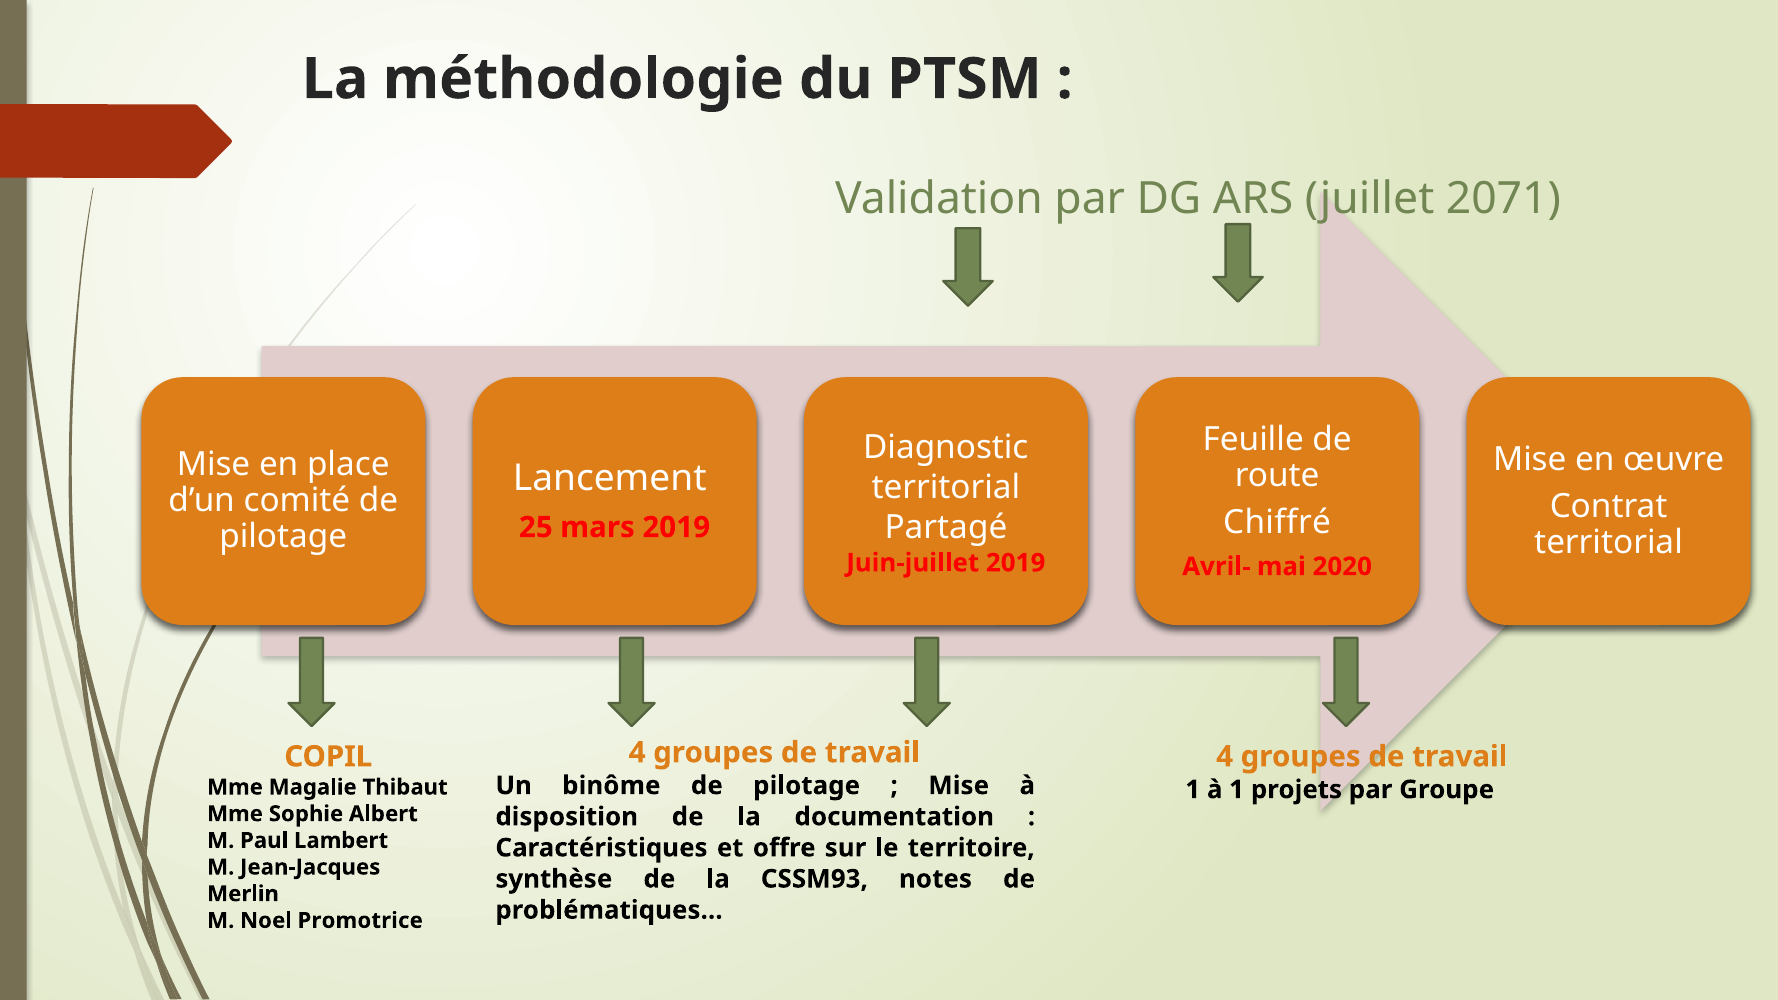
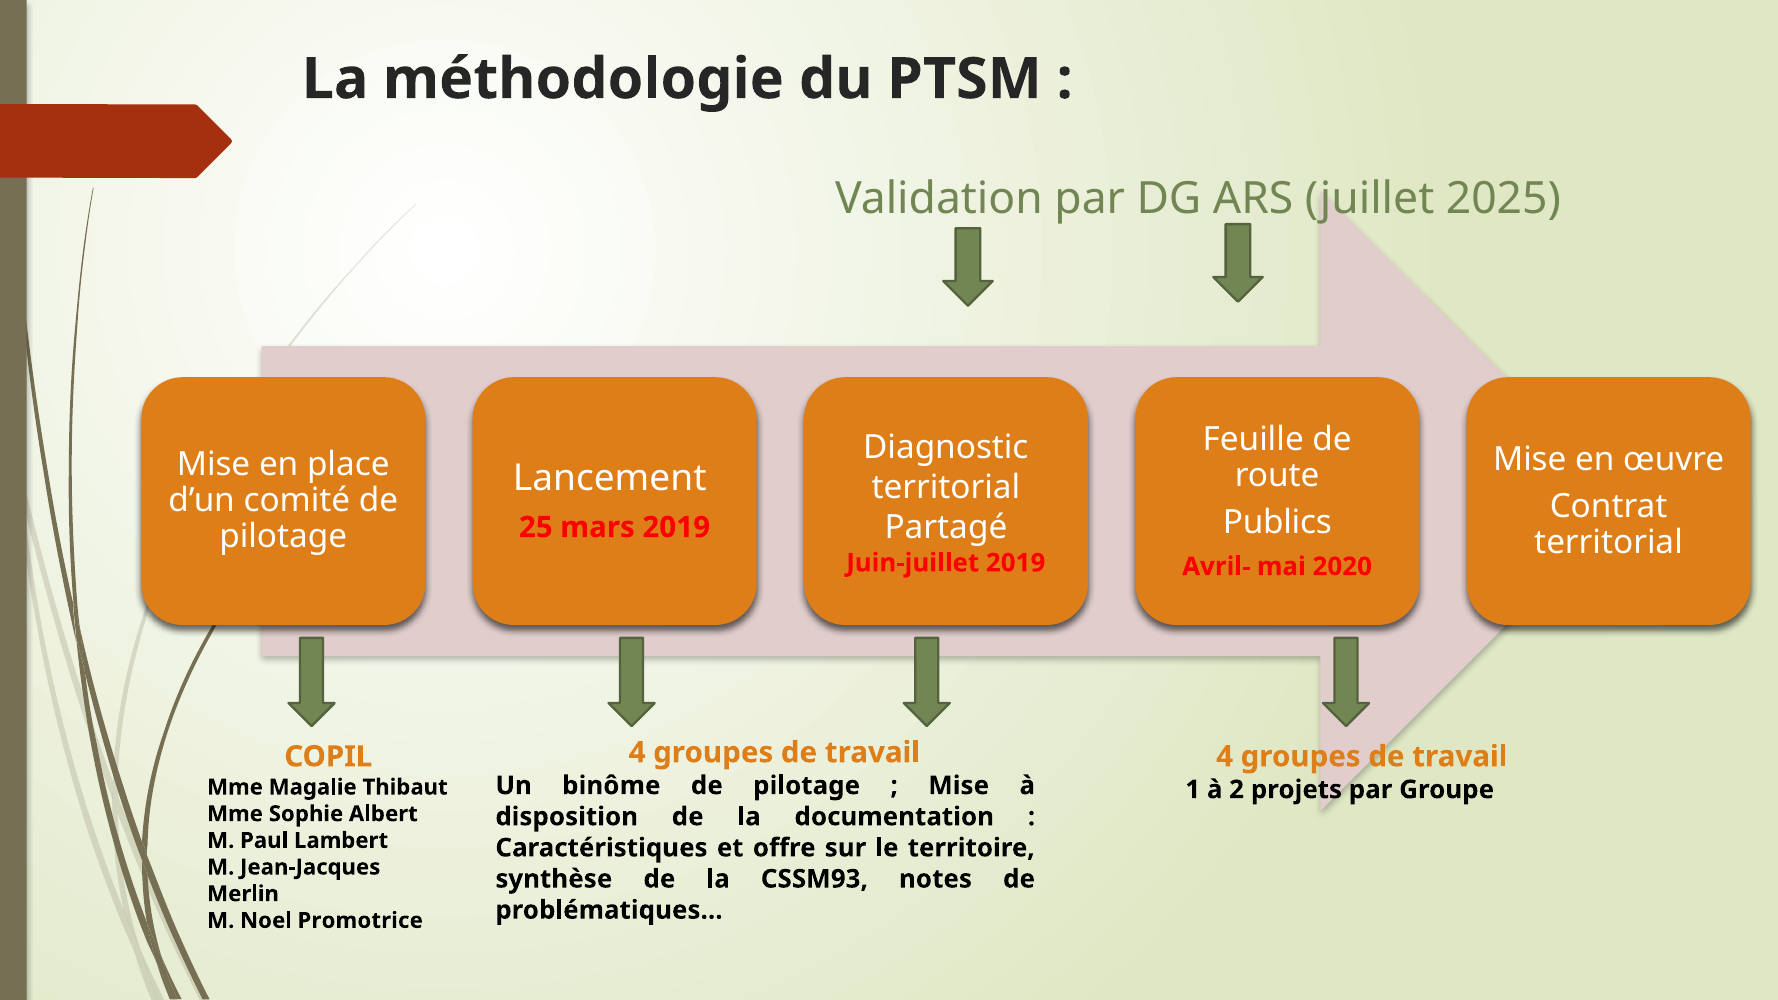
2071: 2071 -> 2025
Chiffré: Chiffré -> Publics
à 1: 1 -> 2
